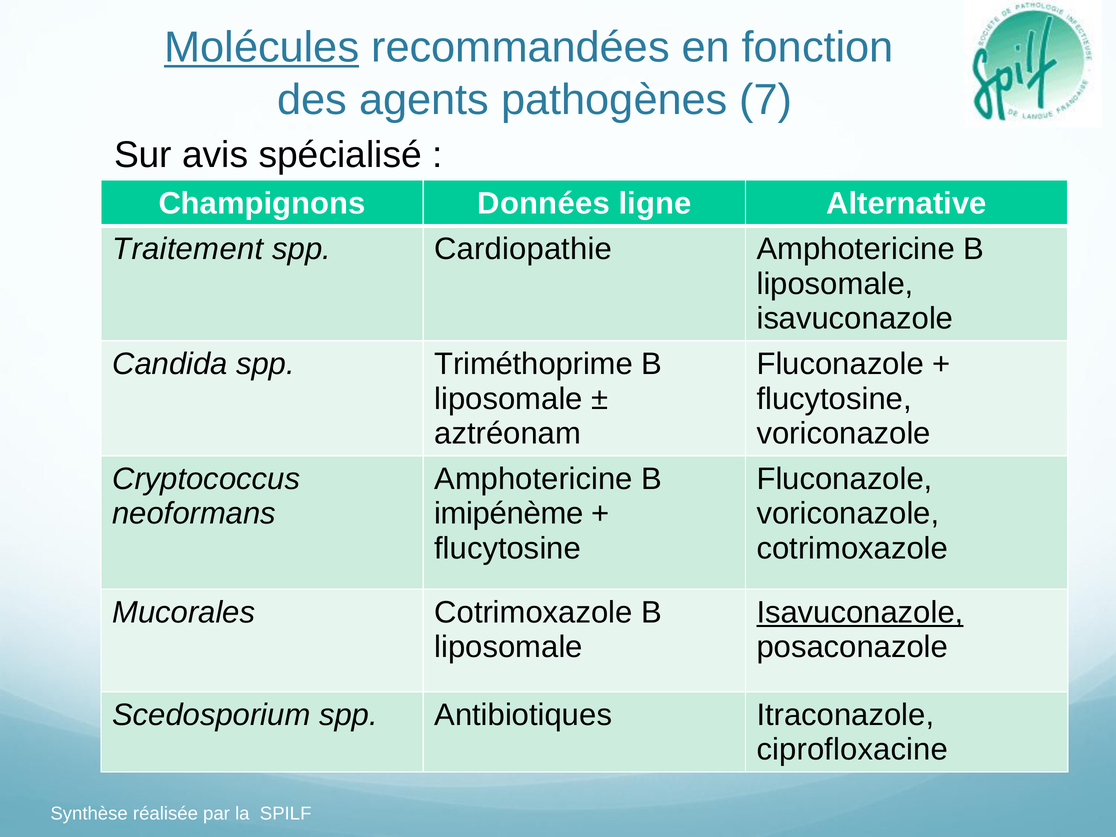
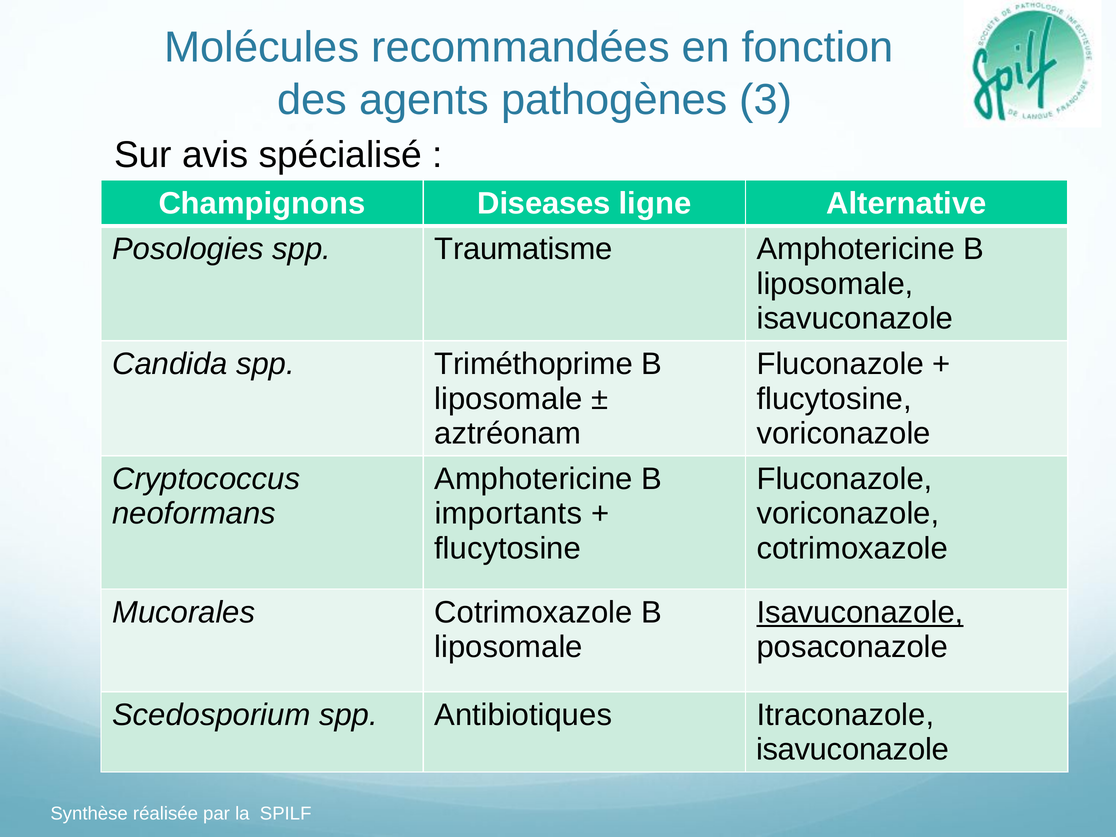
Molécules underline: present -> none
7: 7 -> 3
Données: Données -> Diseases
Traitement: Traitement -> Posologies
Cardiopathie: Cardiopathie -> Traumatisme
imipénème: imipénème -> importants
ciprofloxacine at (852, 750): ciprofloxacine -> isavuconazole
